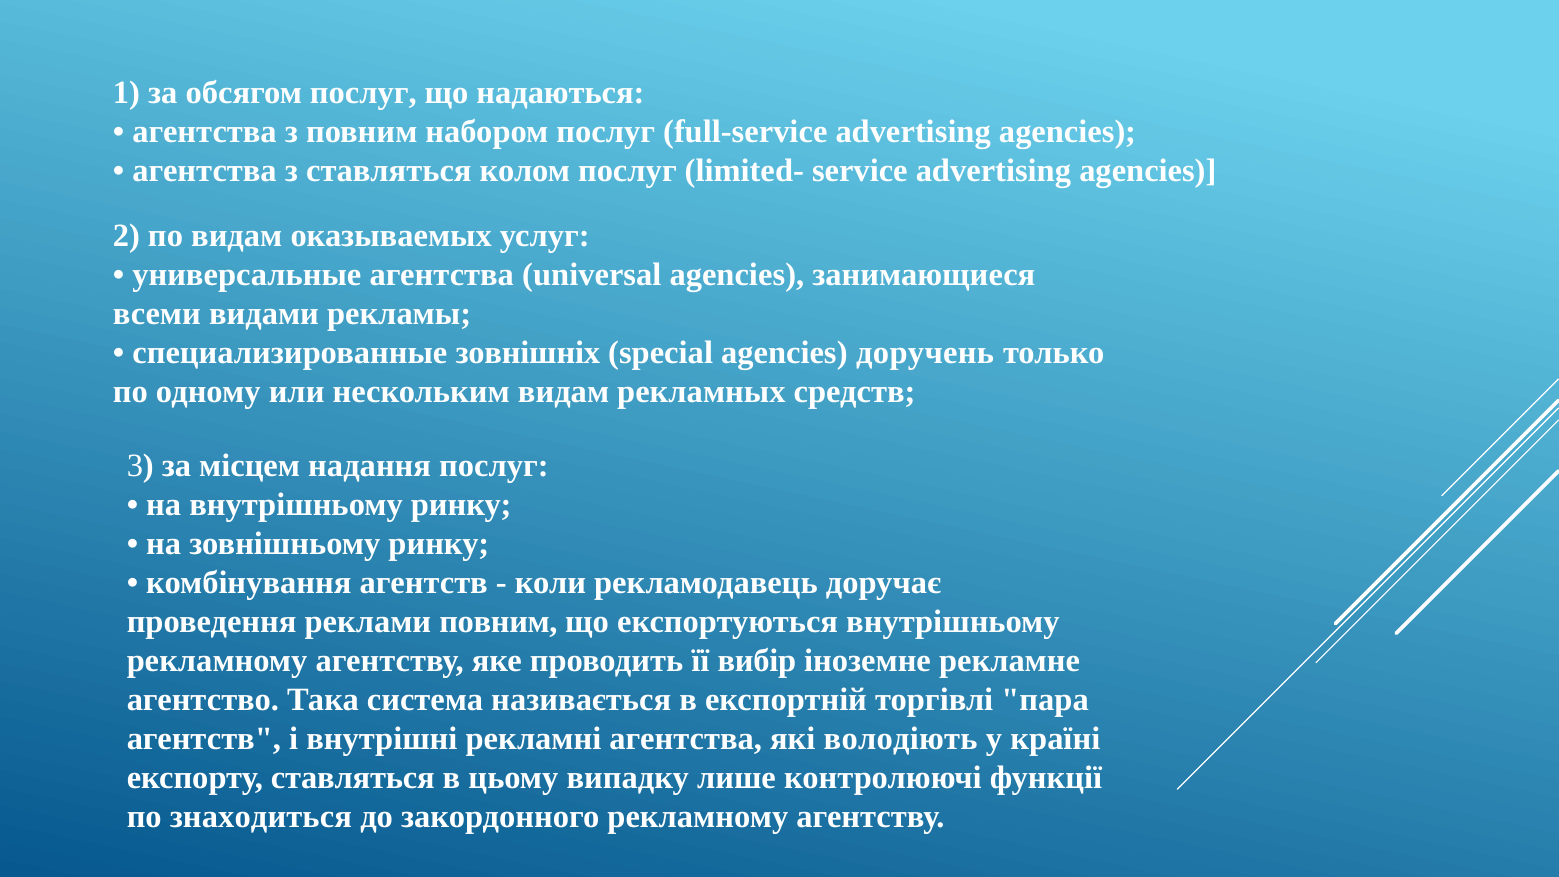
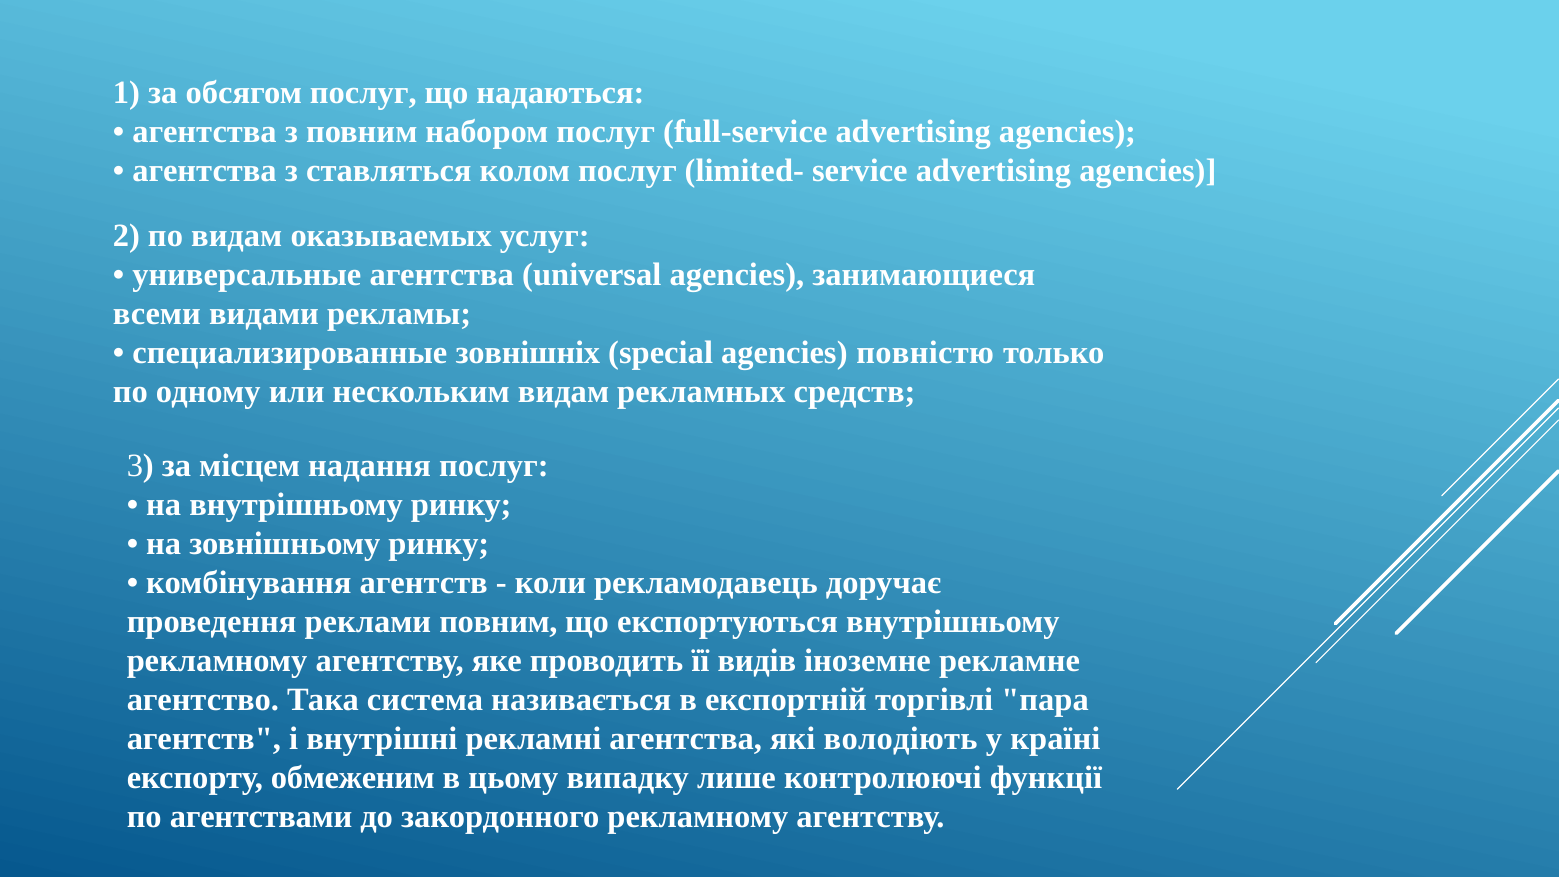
доручень: доручень -> повністю
вибір: вибір -> видів
експорту ставляться: ставляться -> обмеженим
знаходиться: знаходиться -> агентствами
